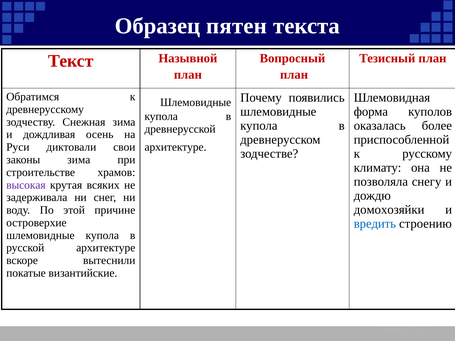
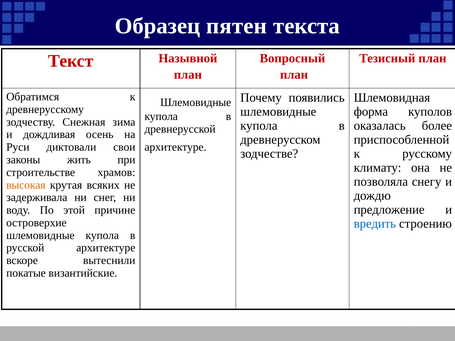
законы зима: зима -> жить
высокая colour: purple -> orange
домохозяйки: домохозяйки -> предложение
